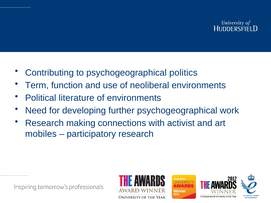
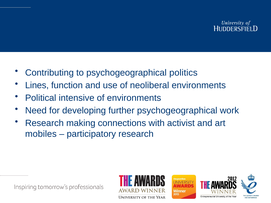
Term: Term -> Lines
literature: literature -> intensive
